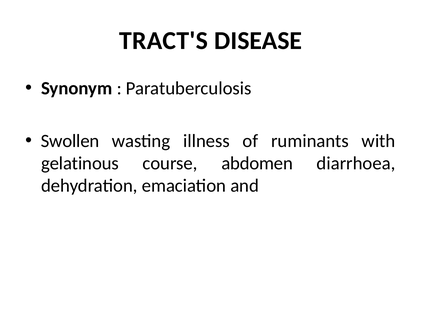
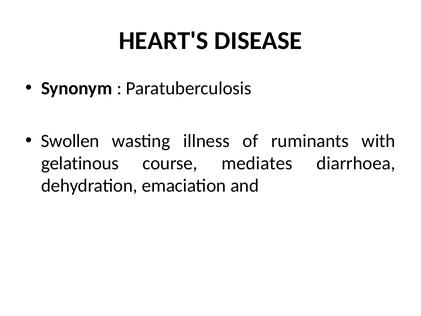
TRACT'S: TRACT'S -> HEART'S
abdomen: abdomen -> mediates
